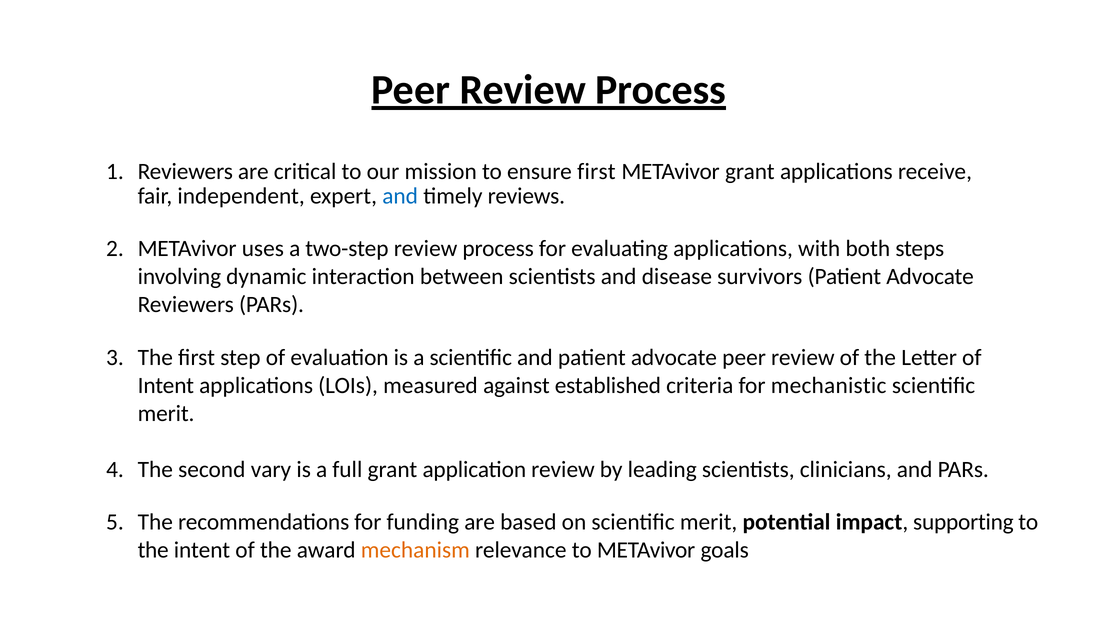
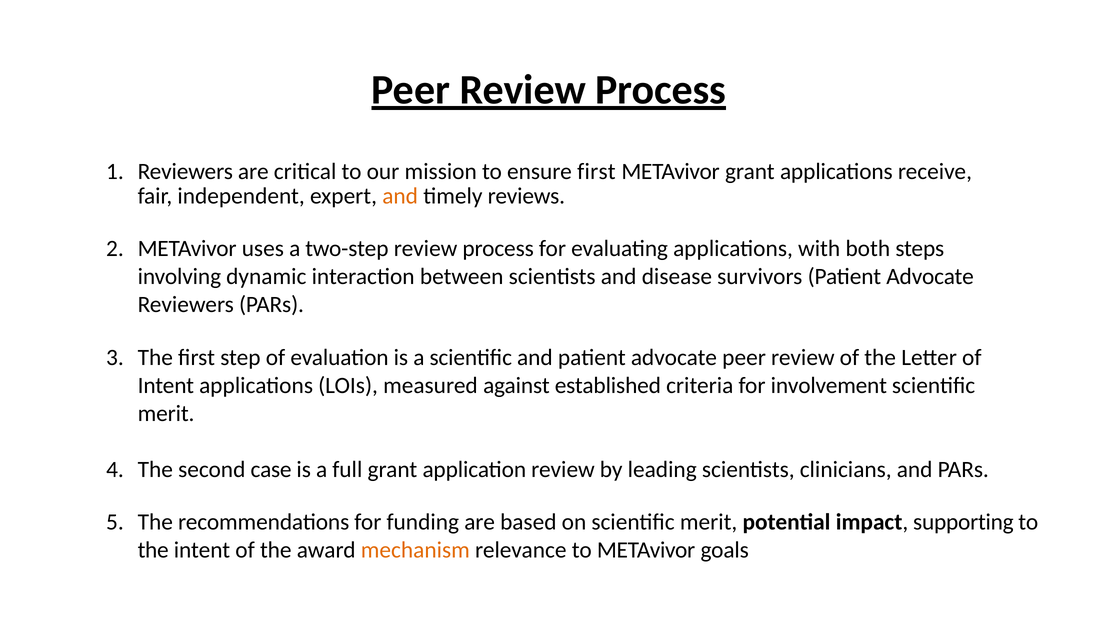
and at (400, 196) colour: blue -> orange
mechanistic: mechanistic -> involvement
vary: vary -> case
